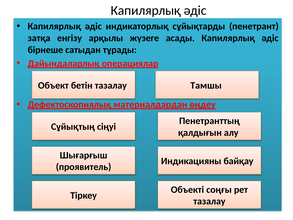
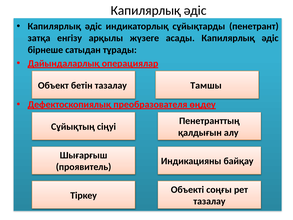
материалдардан: материалдардан -> преобразователя
